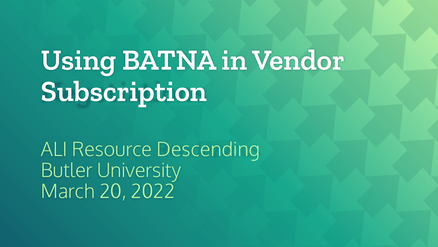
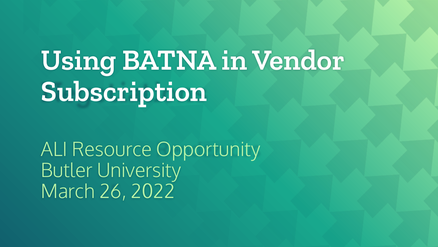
Descending: Descending -> Opportunity
20: 20 -> 26
